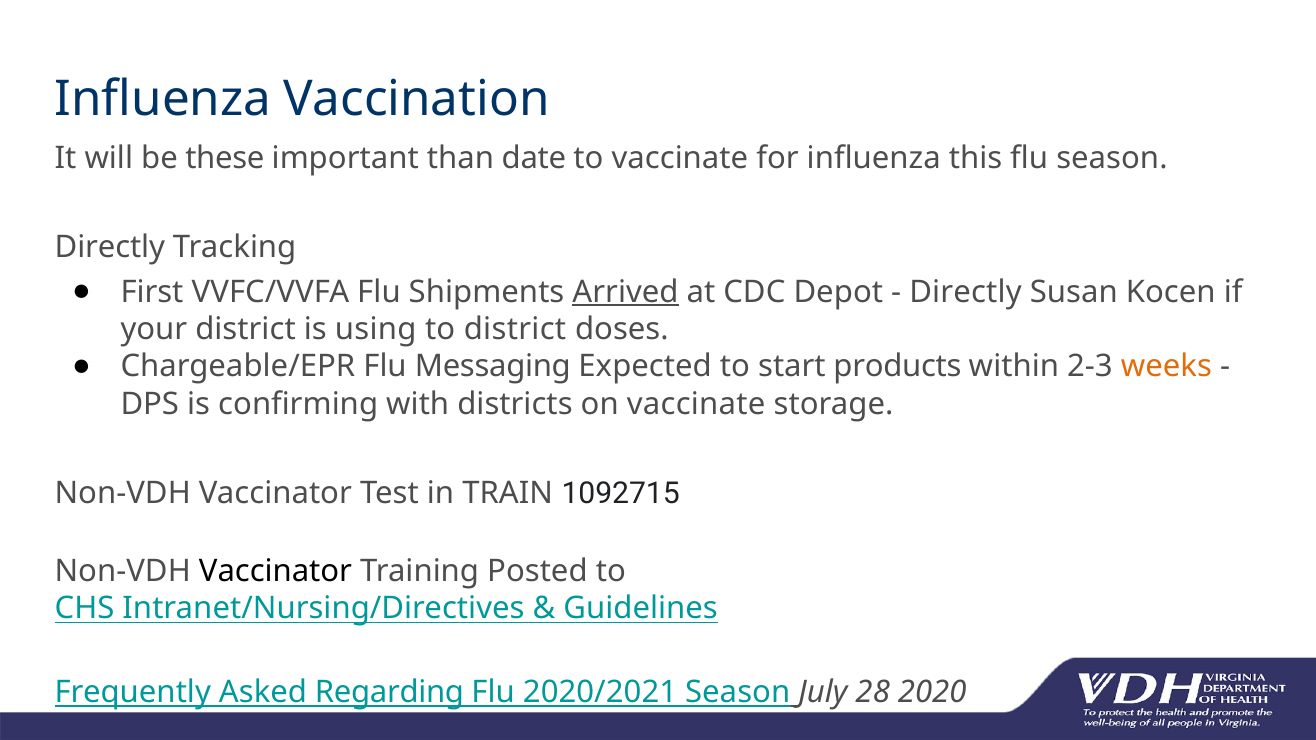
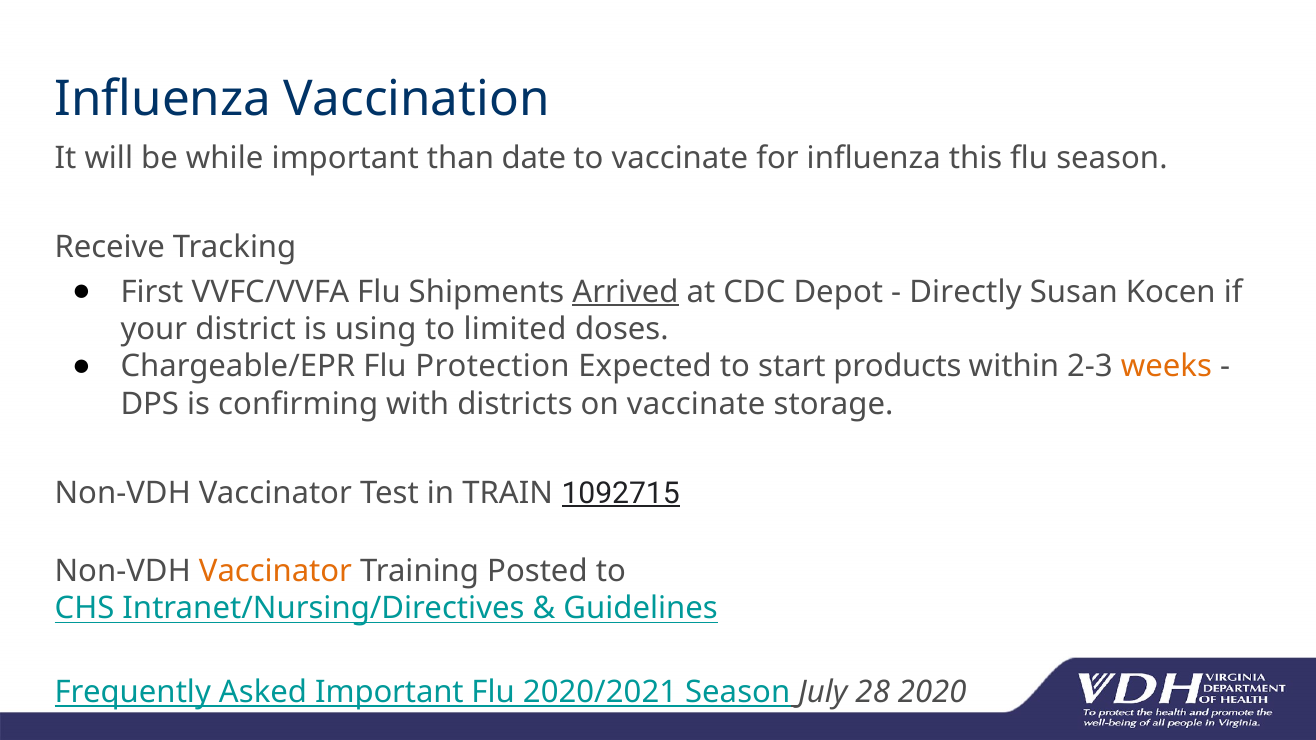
these: these -> while
Directly at (110, 247): Directly -> Receive
to district: district -> limited
Messaging: Messaging -> Protection
1092715 underline: none -> present
Vaccinator at (275, 571) colour: black -> orange
Asked Regarding: Regarding -> Important
